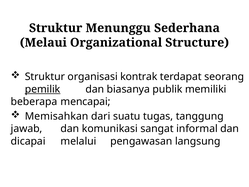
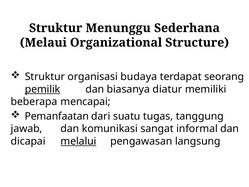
kontrak: kontrak -> budaya
publik: publik -> diatur
Memisahkan: Memisahkan -> Pemanfaatan
melalui underline: none -> present
